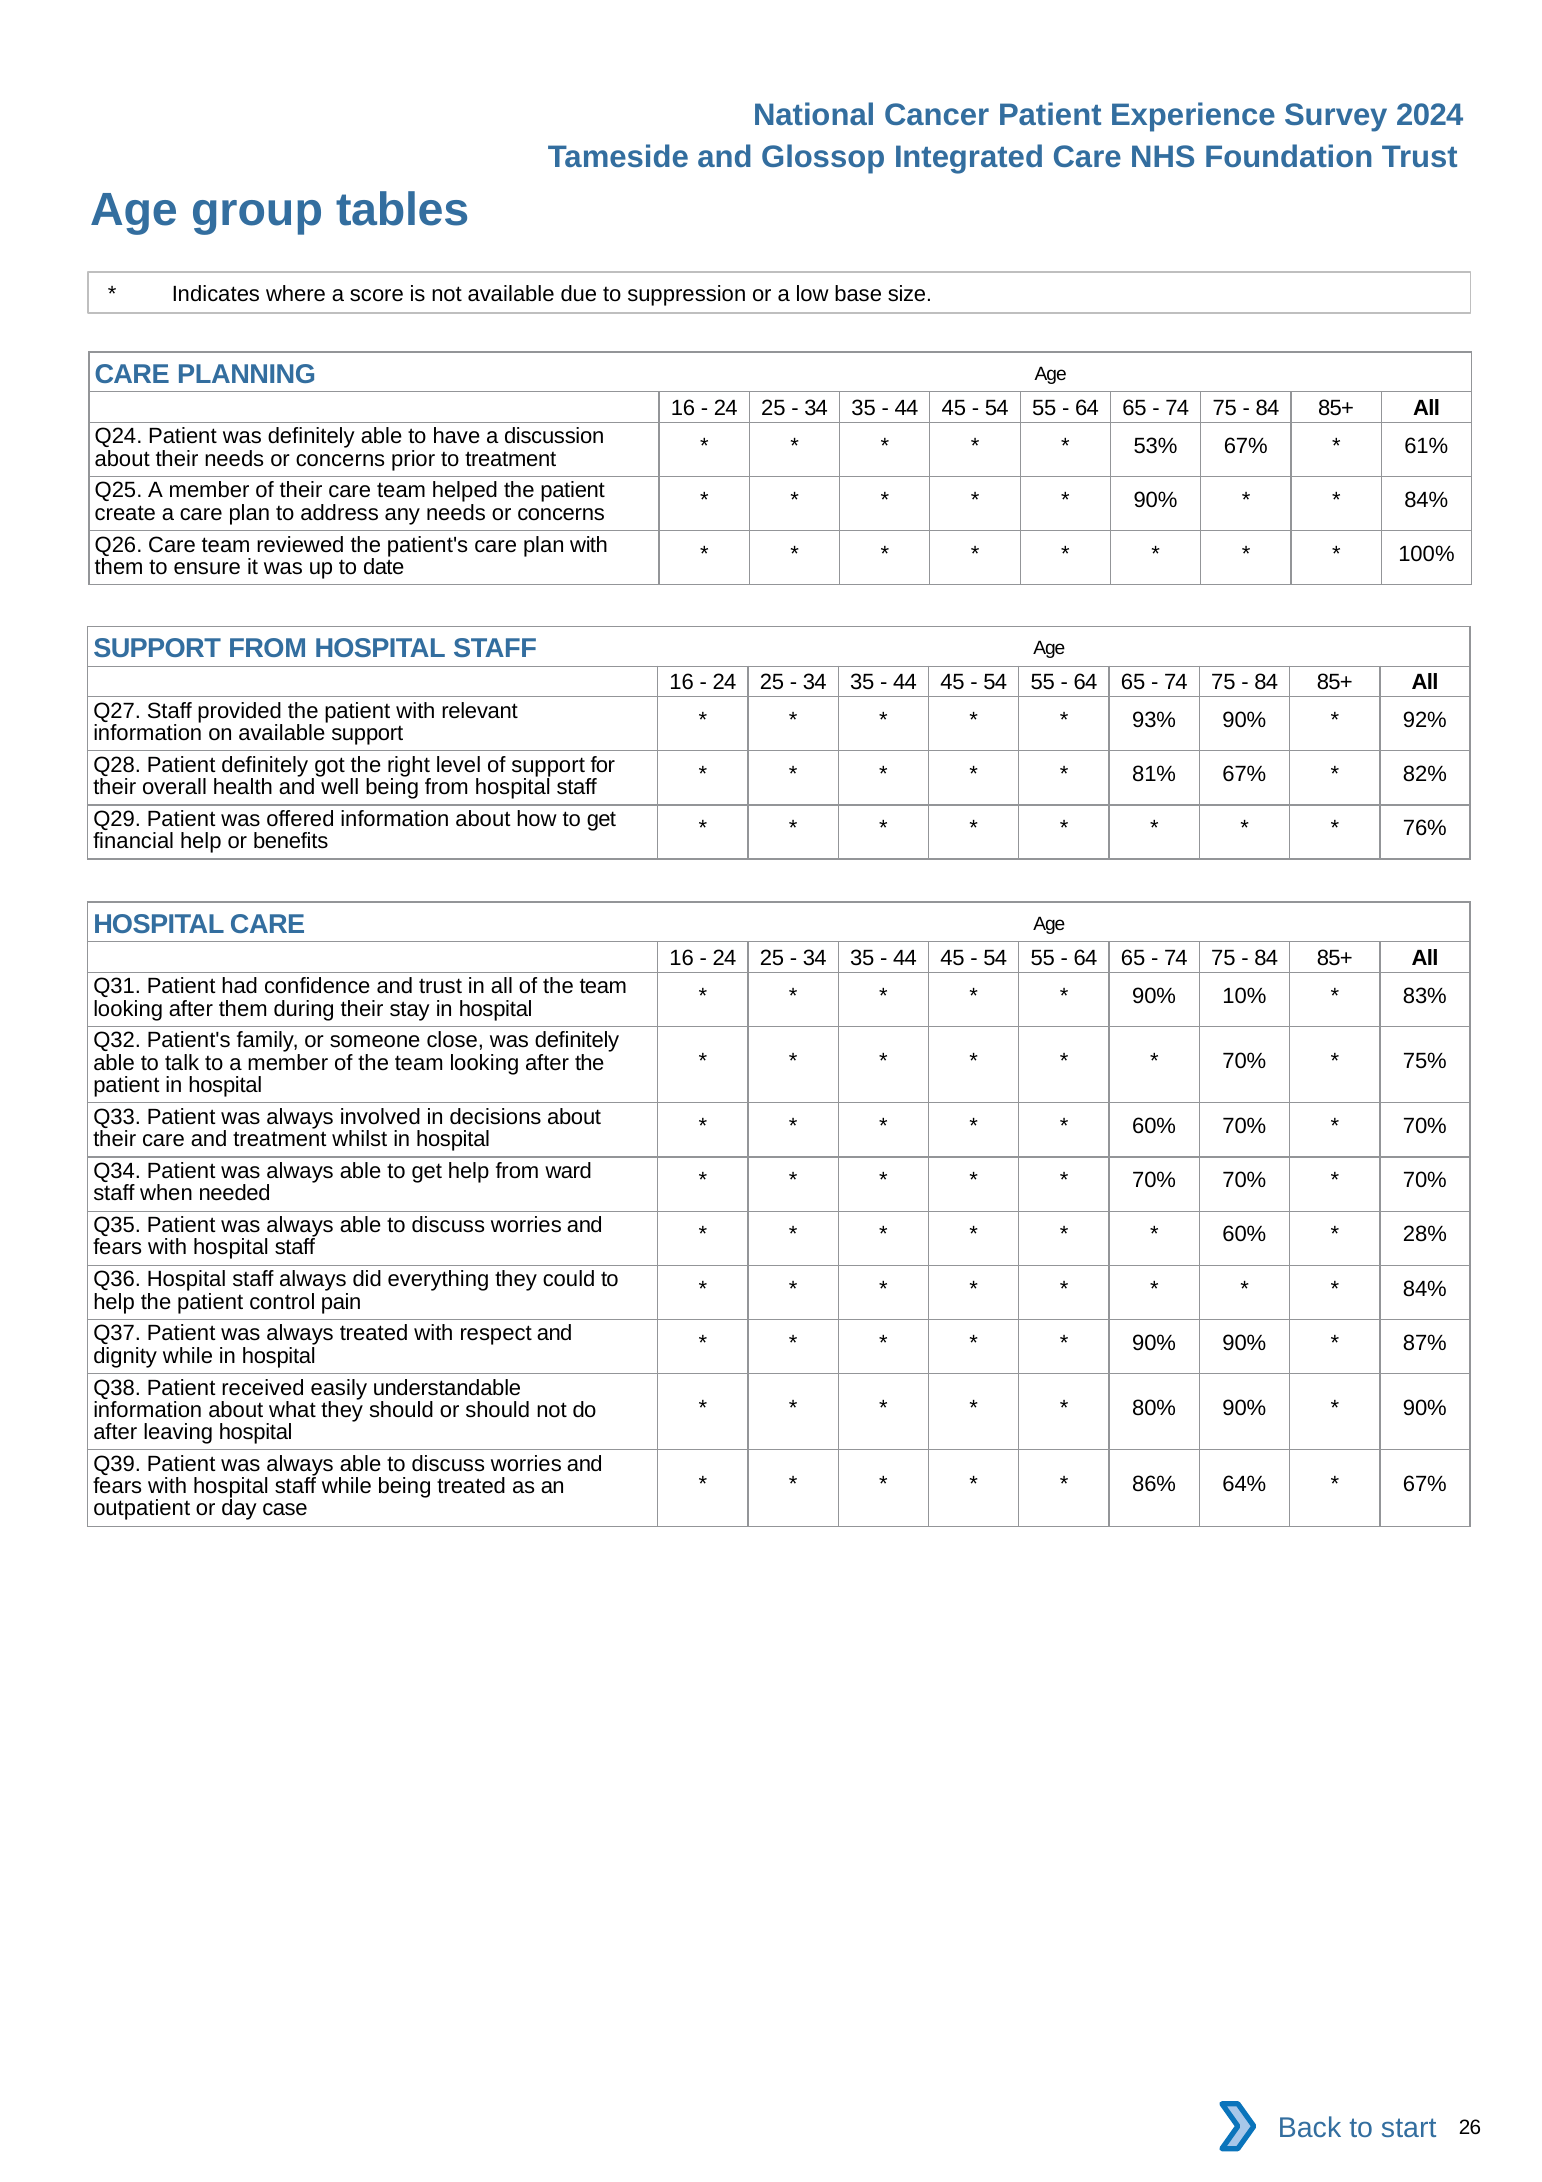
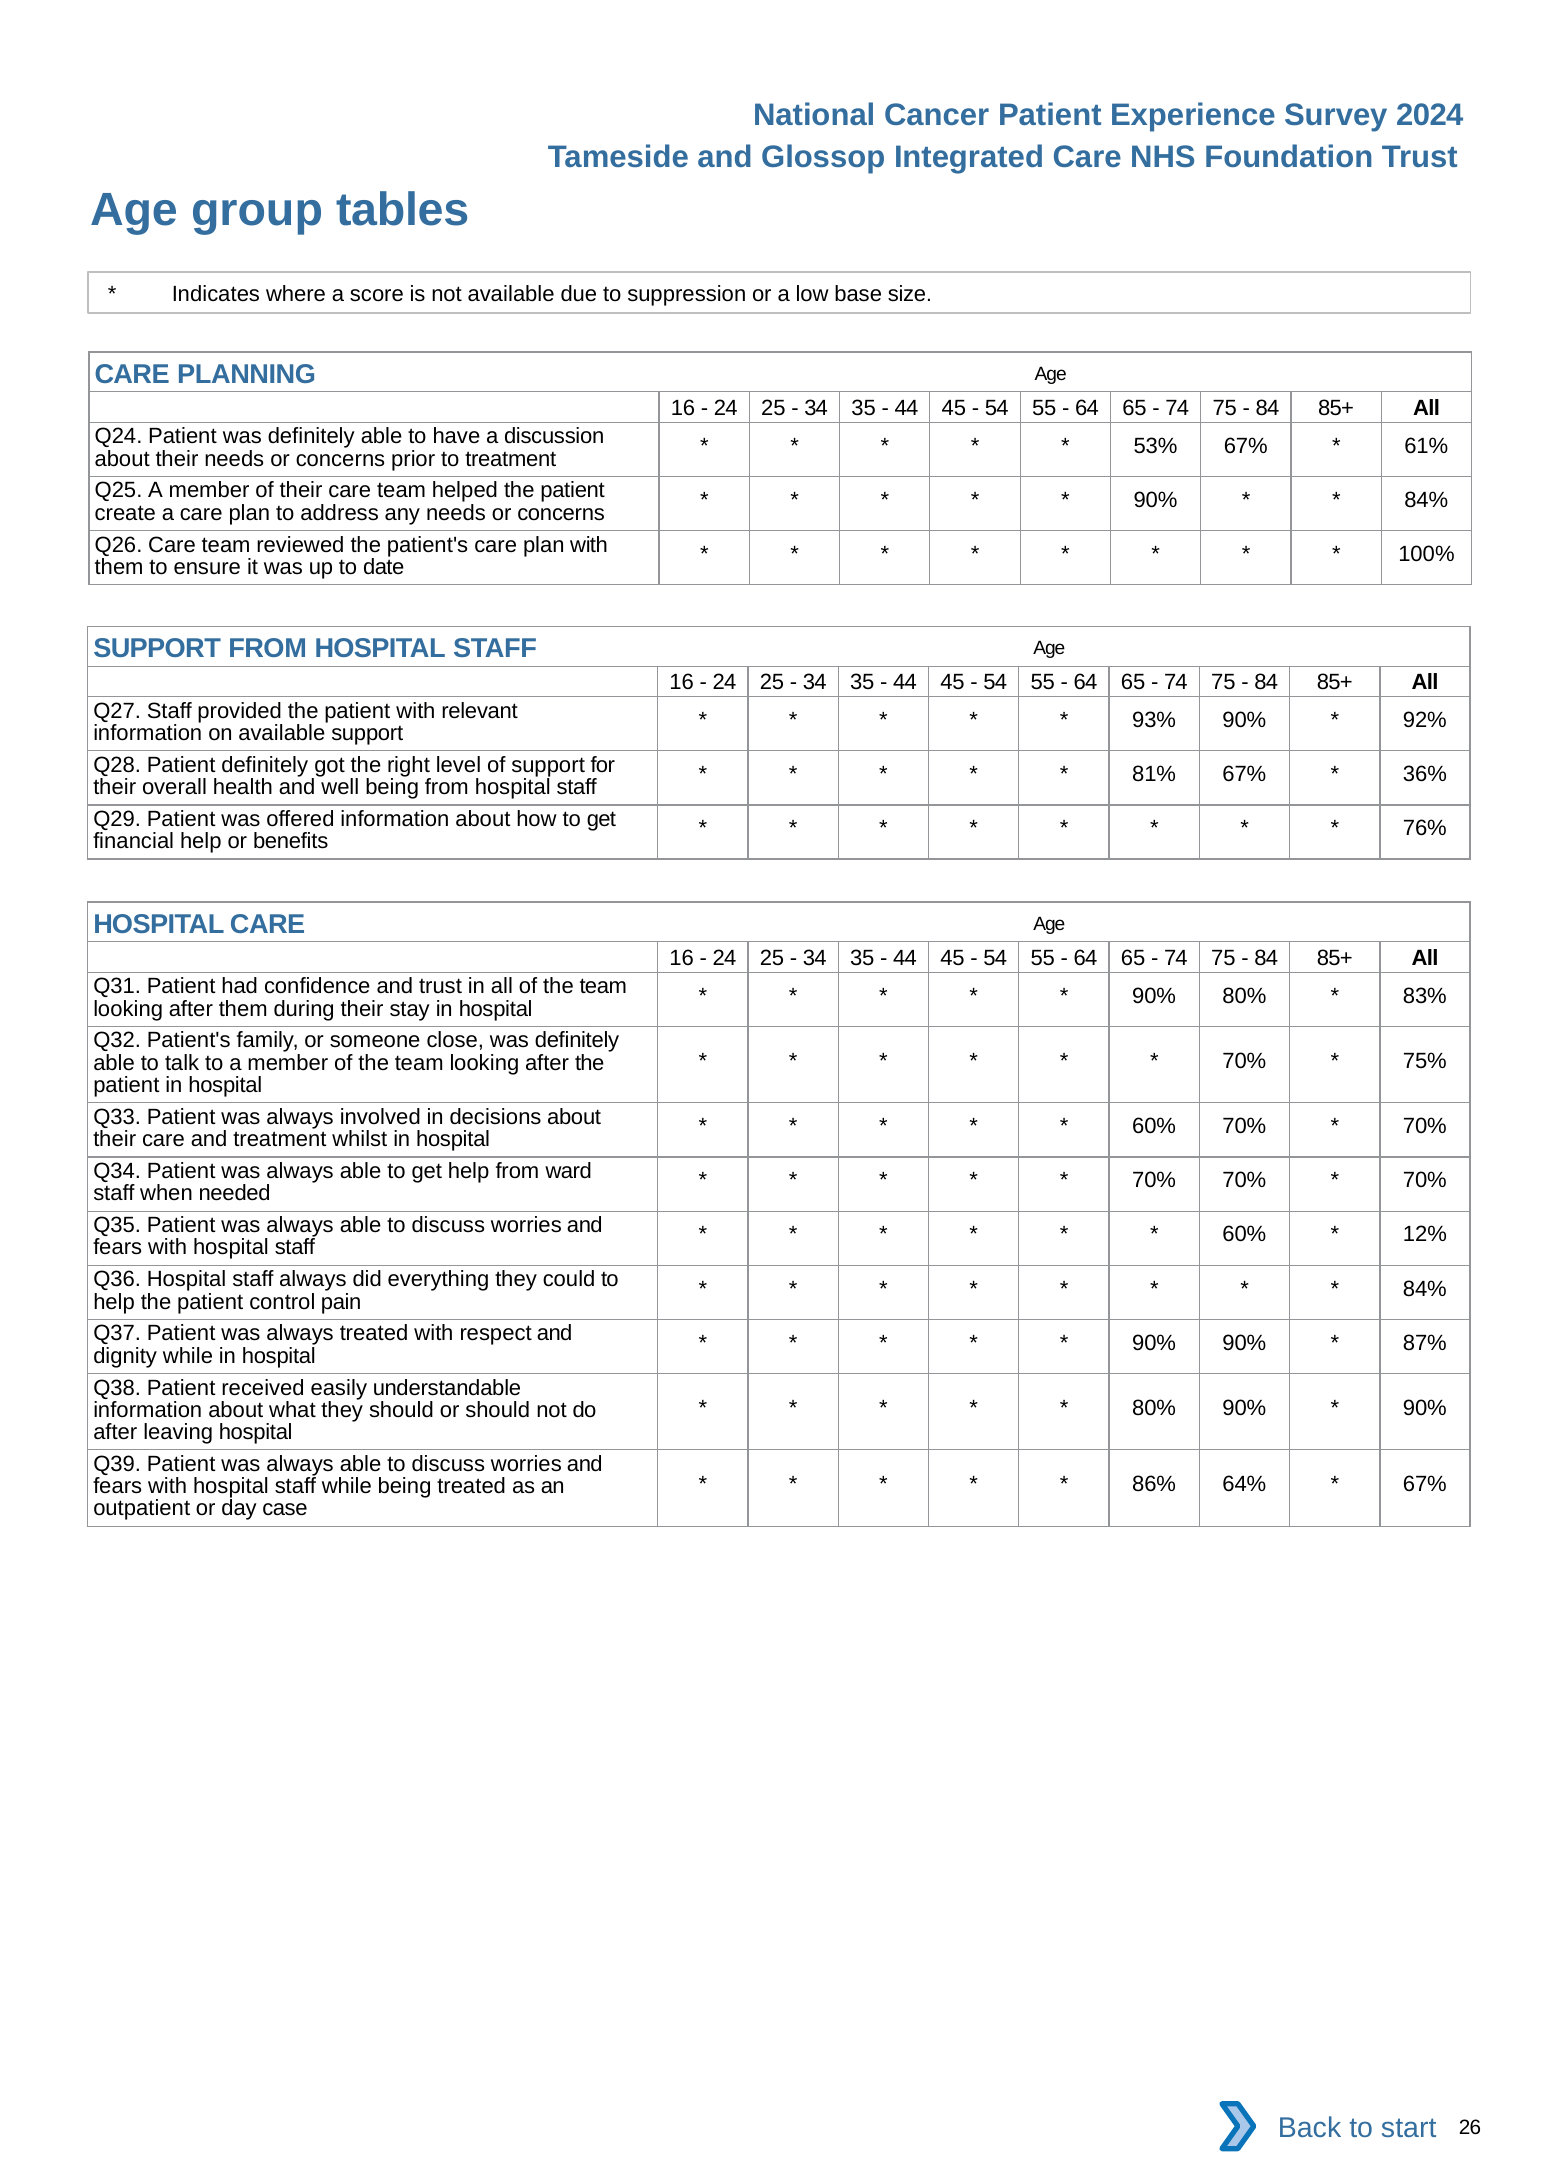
82%: 82% -> 36%
90% 10%: 10% -> 80%
28%: 28% -> 12%
